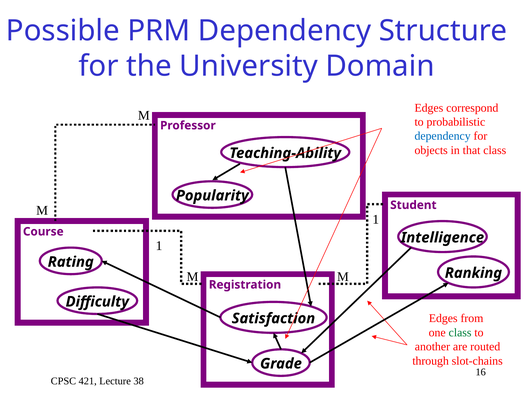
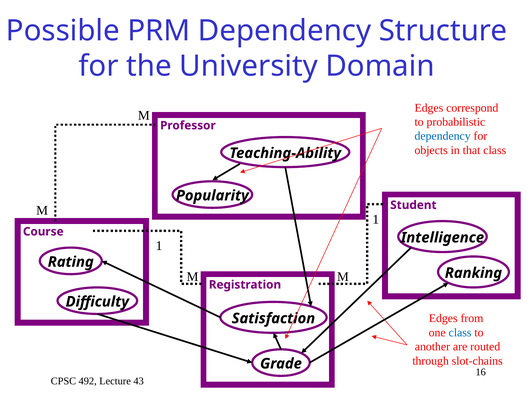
class at (460, 333) colour: green -> blue
421: 421 -> 492
38: 38 -> 43
